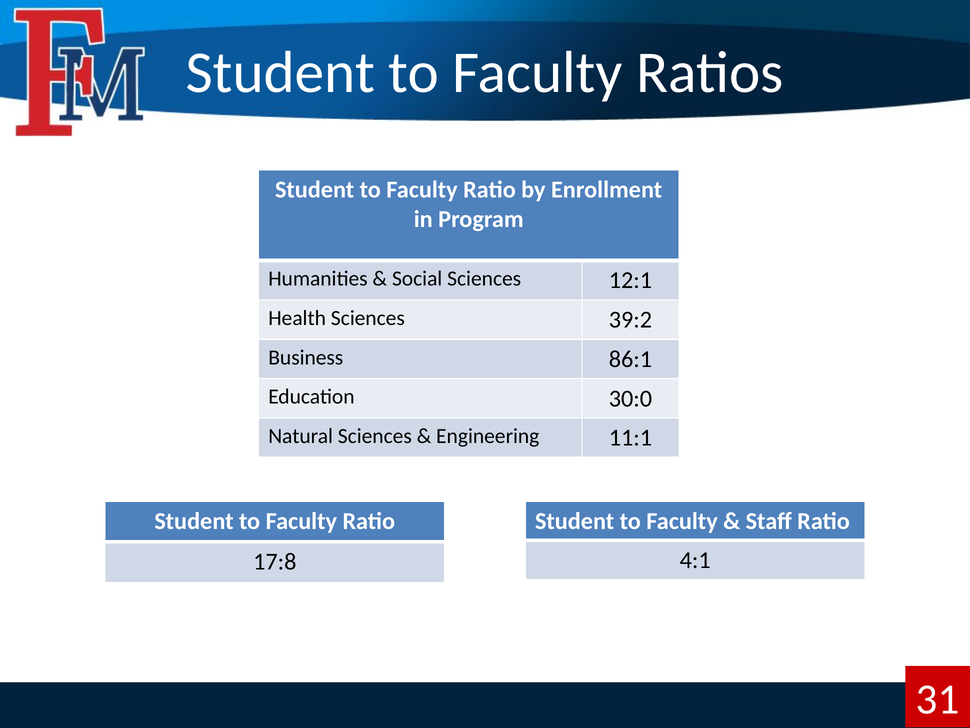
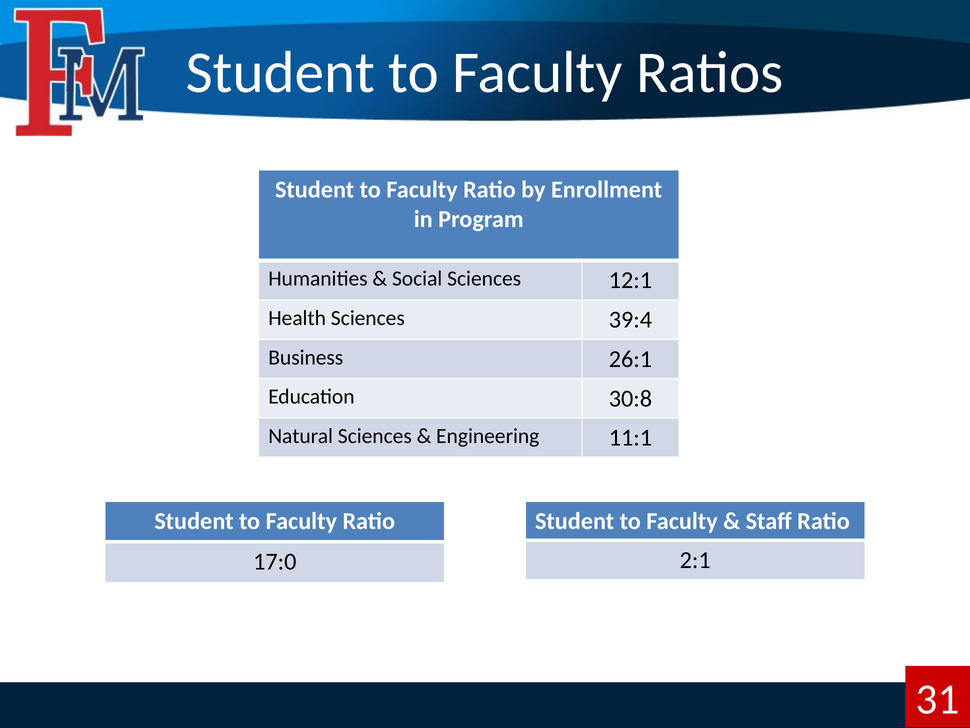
39:2: 39:2 -> 39:4
86:1: 86:1 -> 26:1
30:0: 30:0 -> 30:8
4:1: 4:1 -> 2:1
17:8: 17:8 -> 17:0
